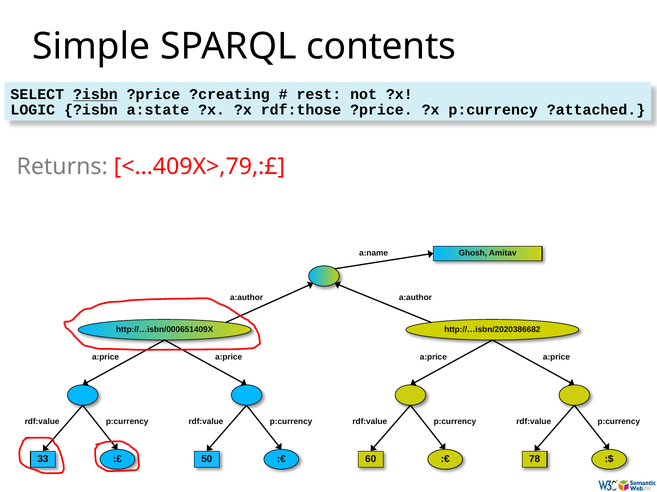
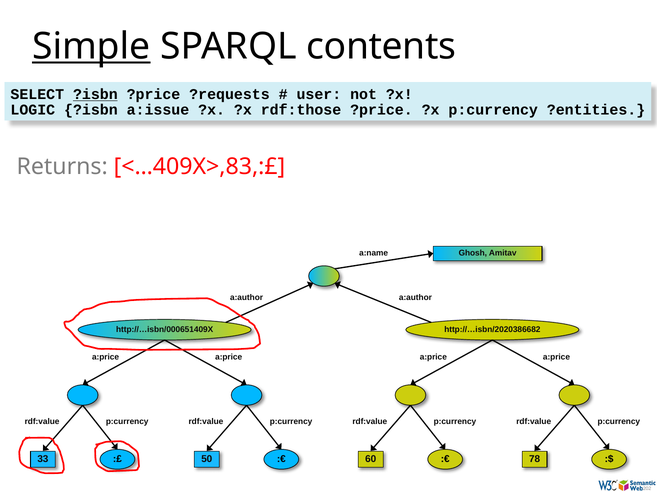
Simple underline: none -> present
?creating: ?creating -> ?requests
rest: rest -> user
a:state: a:state -> a:issue
?attached: ?attached -> ?entities
<…409X>,79,:£: <…409X>,79,:£ -> <…409X>,83,:£
